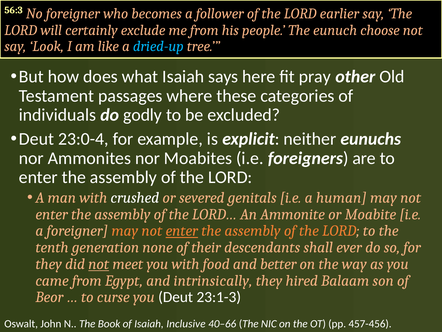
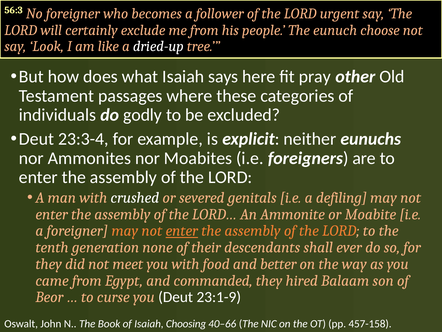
earlier: earlier -> urgent
dried-up colour: light blue -> white
23:0-4: 23:0-4 -> 23:3-4
human: human -> defiling
not at (99, 264) underline: present -> none
intrinsically: intrinsically -> commanded
23:1-3: 23:1-3 -> 23:1-9
Inclusive: Inclusive -> Choosing
457-456: 457-456 -> 457-158
